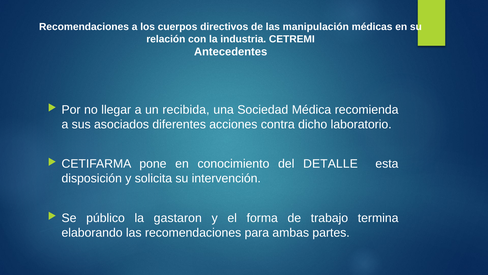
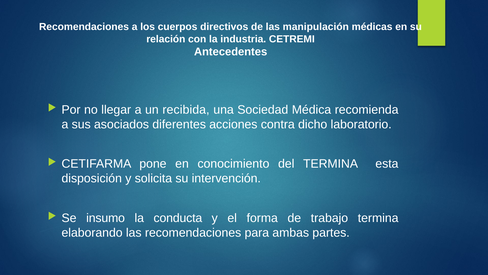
del DETALLE: DETALLE -> TERMINA
público: público -> insumo
gastaron: gastaron -> conducta
